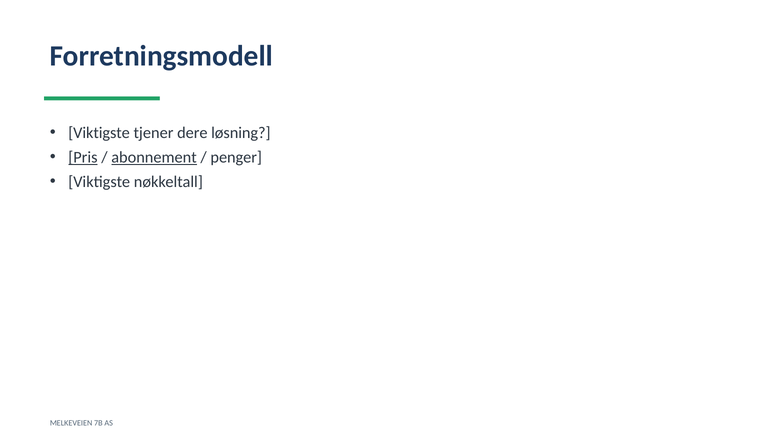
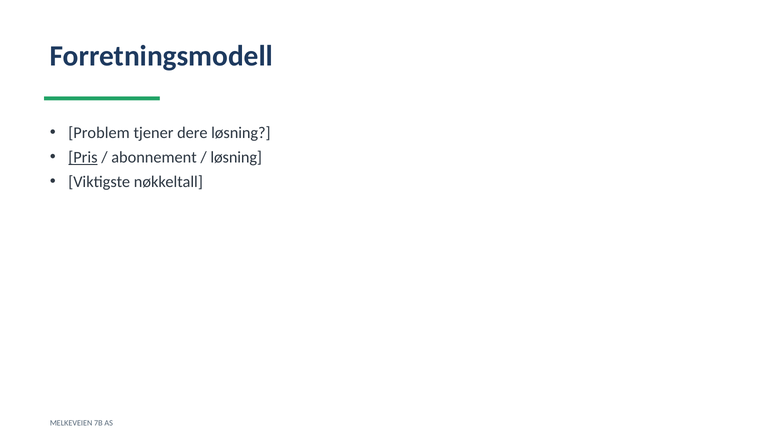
Viktigste at (99, 133): Viktigste -> Problem
abonnement underline: present -> none
penger at (236, 157): penger -> løsning
